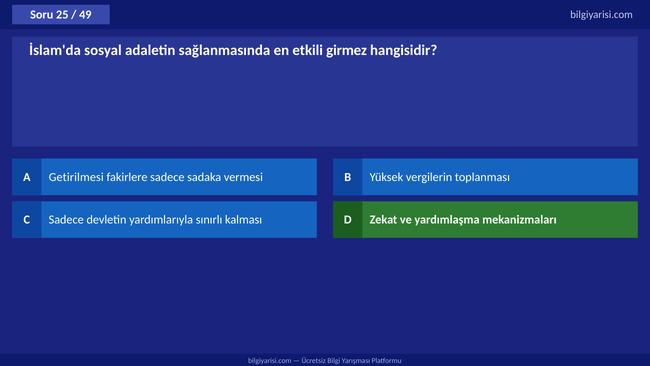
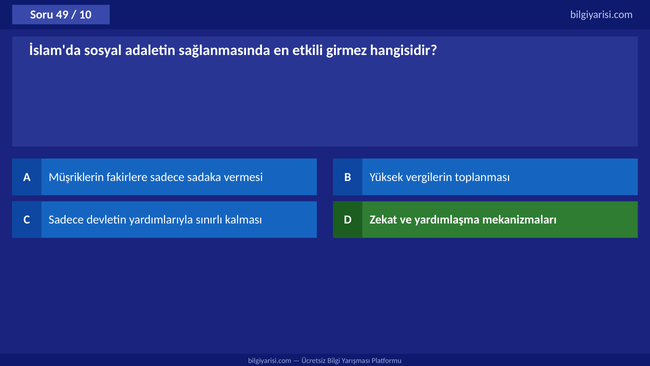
25: 25 -> 49
49: 49 -> 10
Getirilmesi: Getirilmesi -> Müşriklerin
